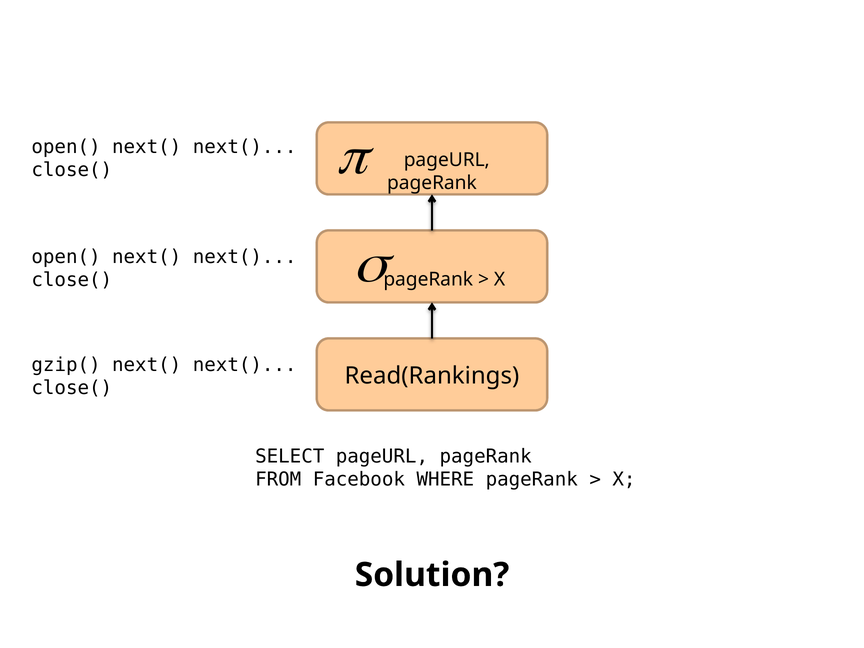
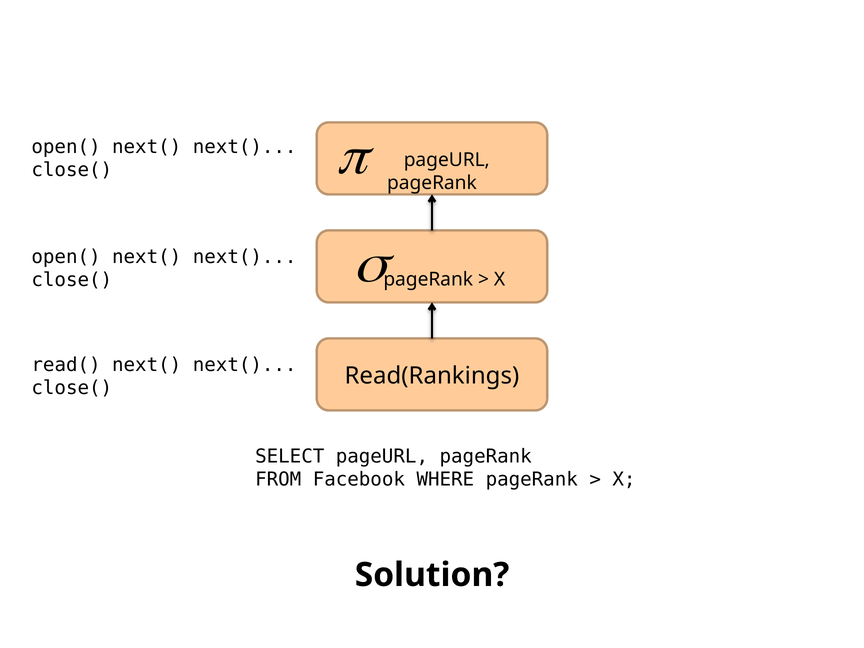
gzip(: gzip( -> read(
